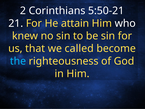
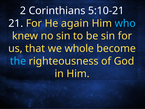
5:50-21: 5:50-21 -> 5:10-21
attain: attain -> again
who colour: white -> light blue
called: called -> whole
